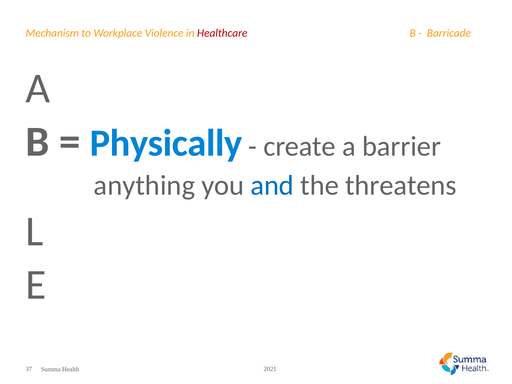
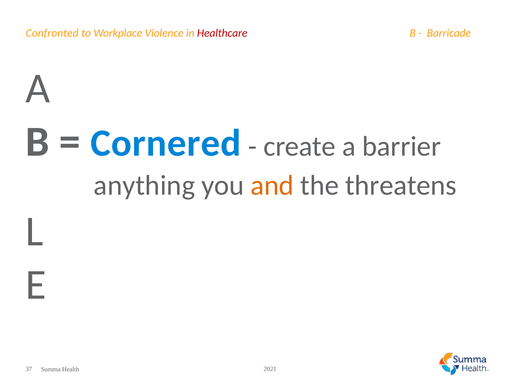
Mechanism: Mechanism -> Confronted
Physically: Physically -> Cornered
and colour: blue -> orange
